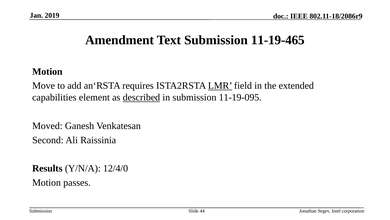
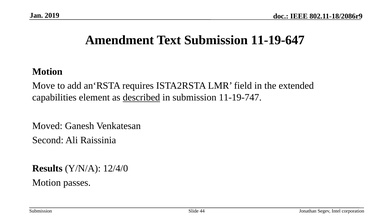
11-19-465: 11-19-465 -> 11-19-647
LMR underline: present -> none
11-19-095: 11-19-095 -> 11-19-747
